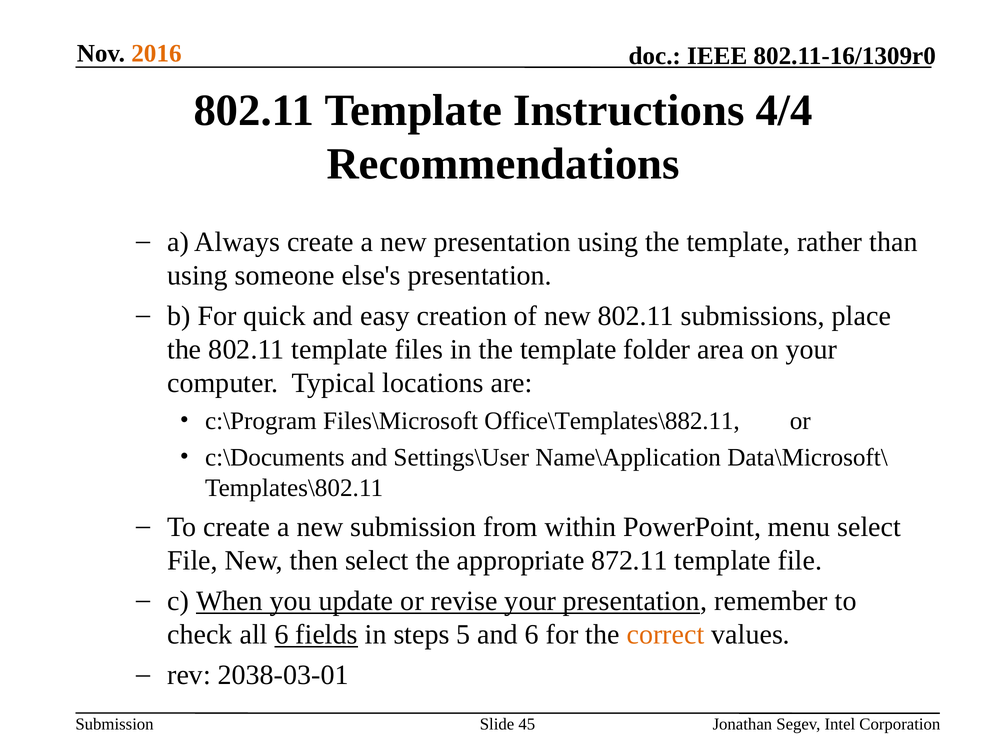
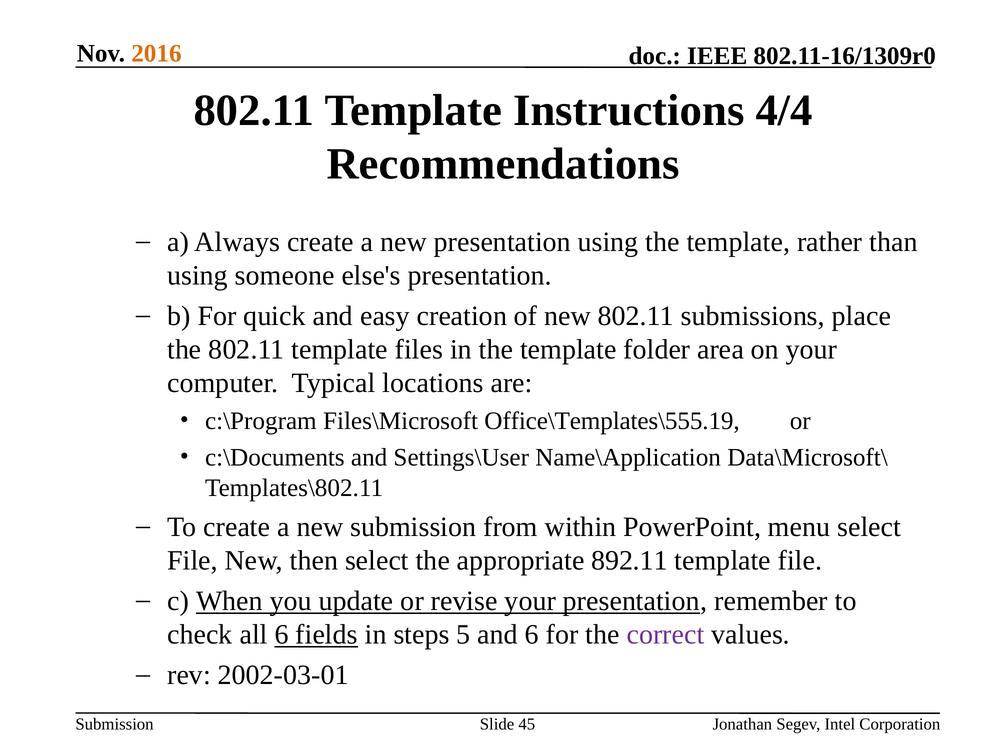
Office\Templates\882.11: Office\Templates\882.11 -> Office\Templates\555.19
872.11: 872.11 -> 892.11
correct colour: orange -> purple
2038-03-01: 2038-03-01 -> 2002-03-01
